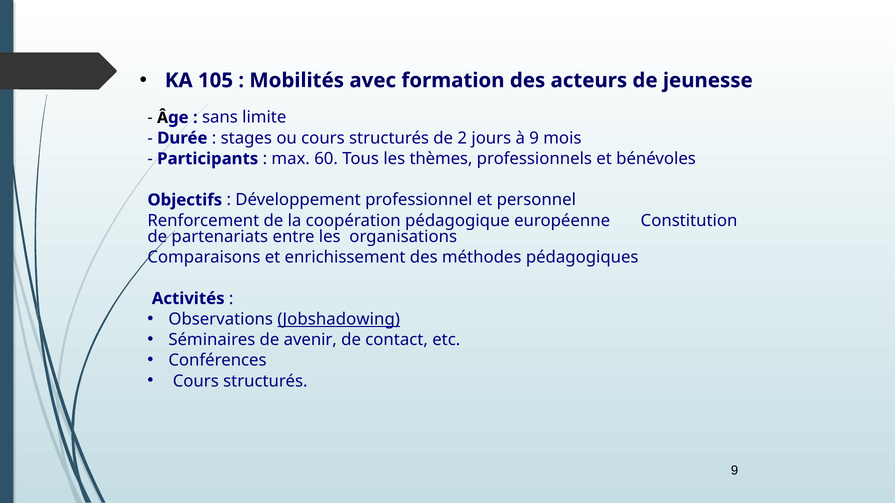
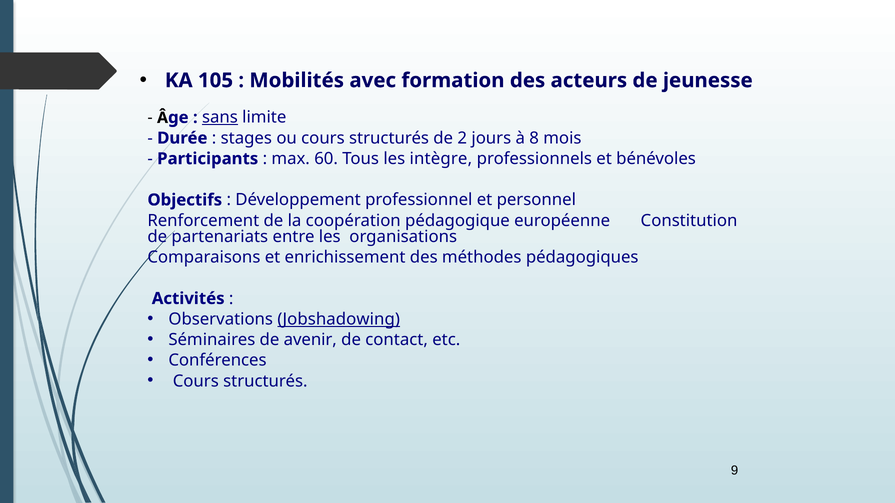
sans underline: none -> present
à 9: 9 -> 8
thèmes: thèmes -> intègre
